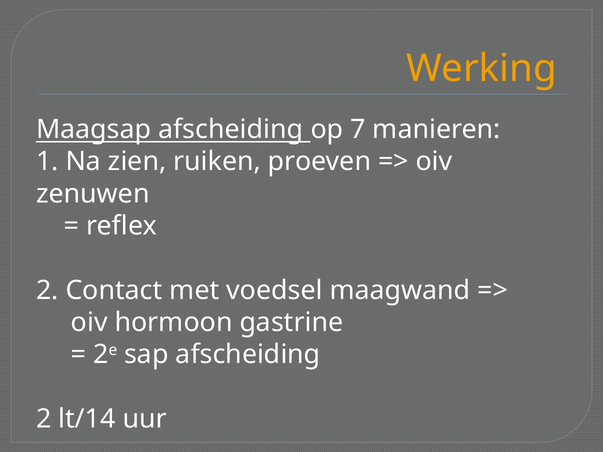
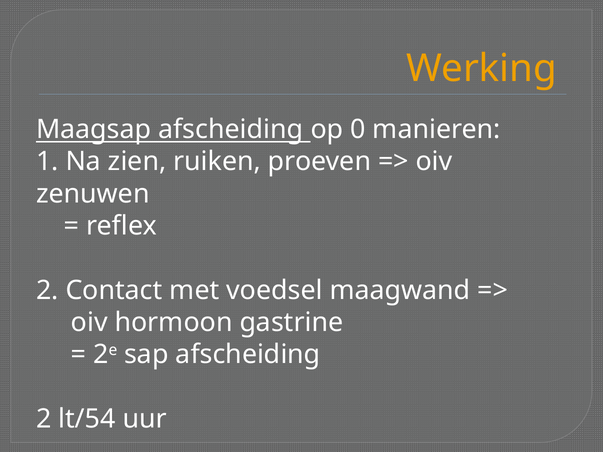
7: 7 -> 0
lt/14: lt/14 -> lt/54
